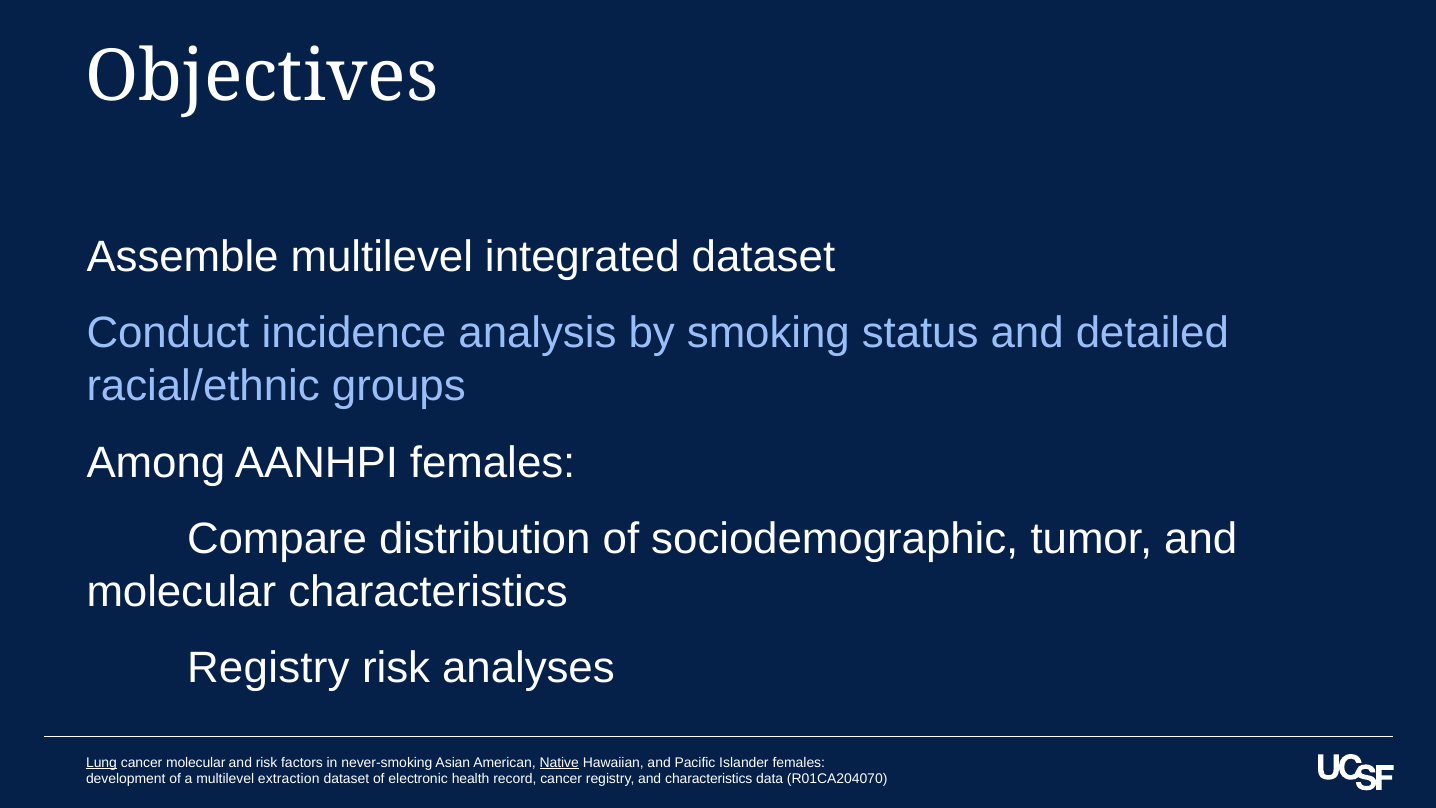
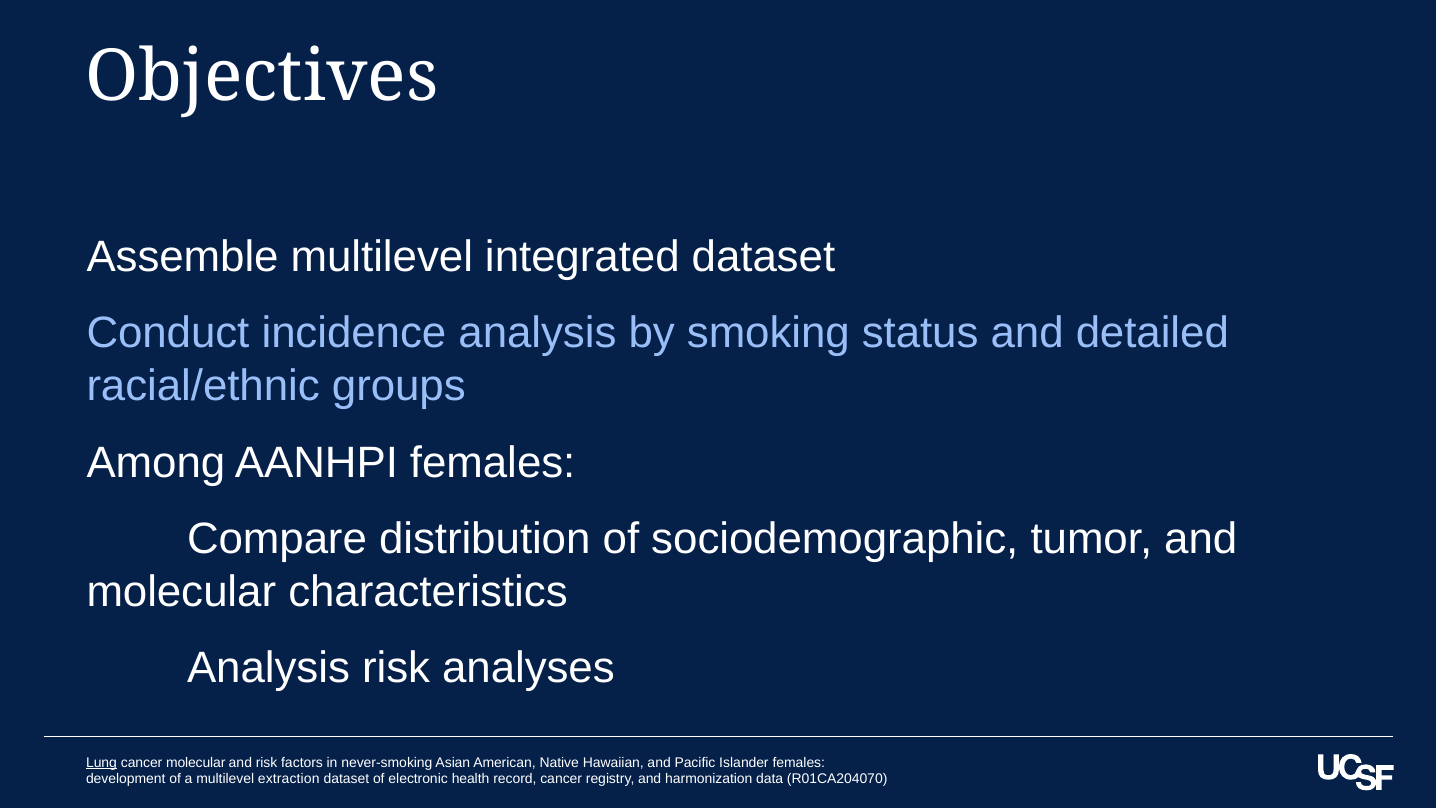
Registry at (268, 668): Registry -> Analysis
Native underline: present -> none
and characteristics: characteristics -> harmonization
